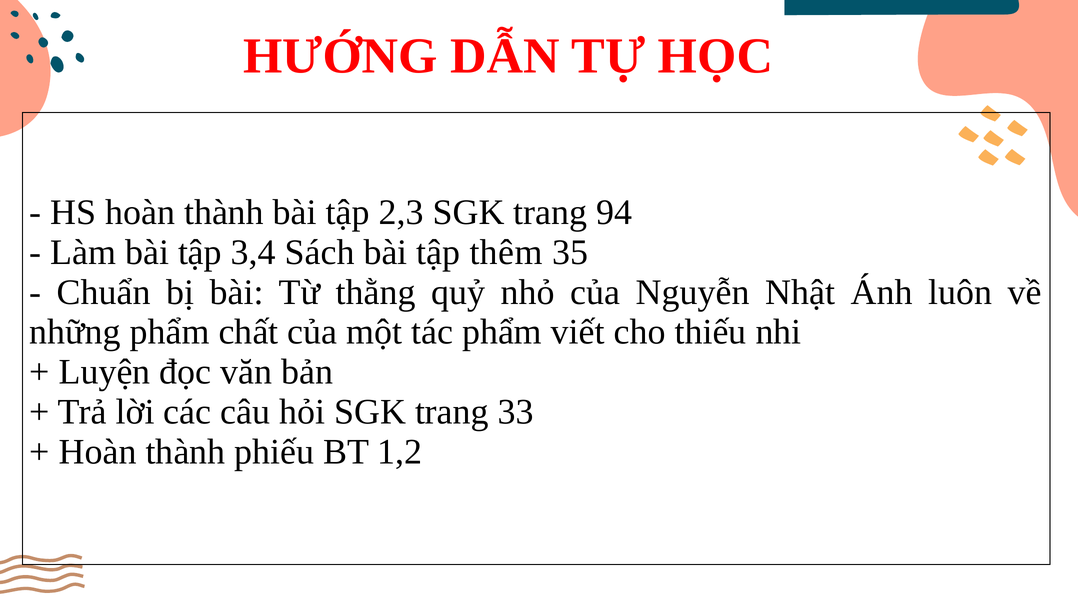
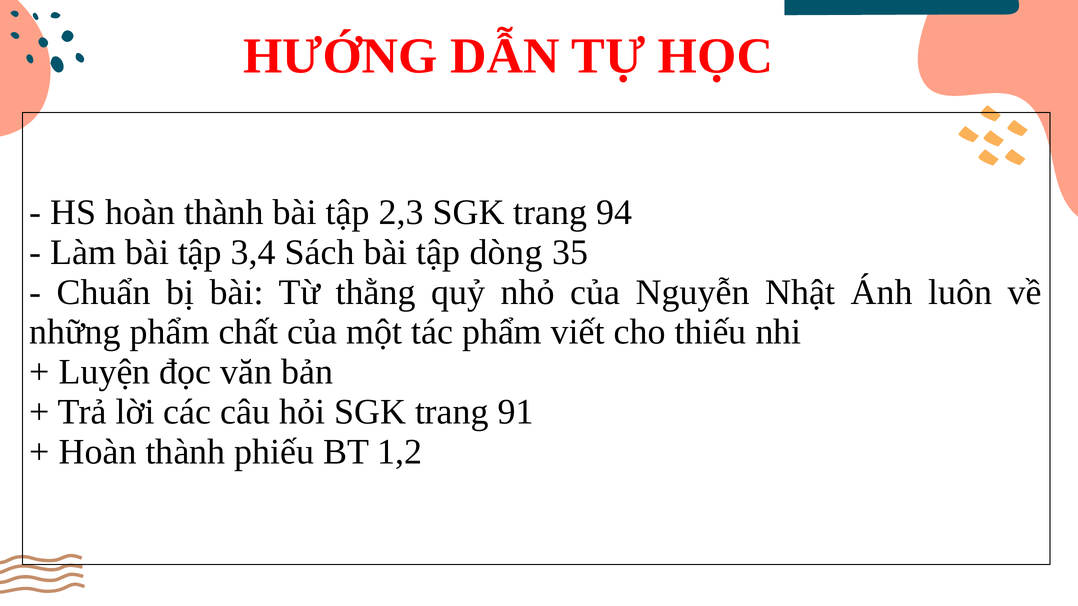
thêm: thêm -> dòng
33: 33 -> 91
